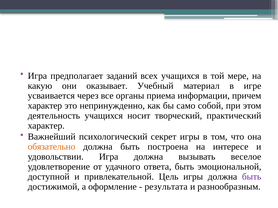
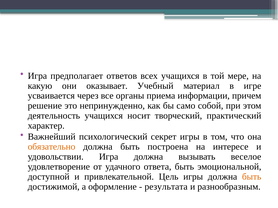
заданий: заданий -> ответов
характер at (45, 106): характер -> решение
быть at (252, 177) colour: purple -> orange
